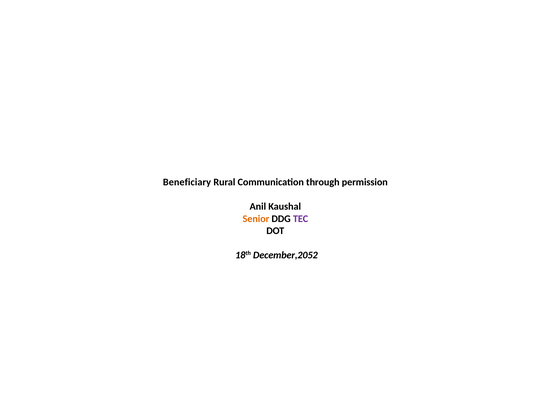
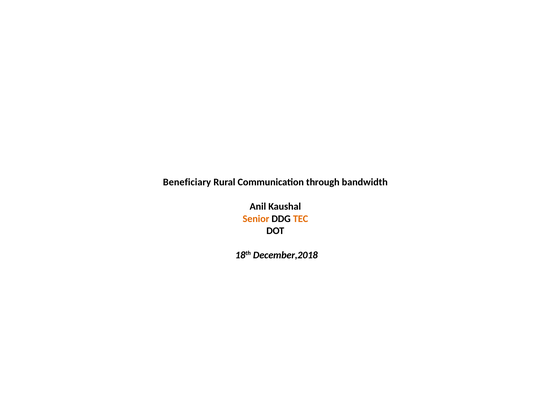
permission: permission -> bandwidth
TEC colour: purple -> orange
December,2052: December,2052 -> December,2018
